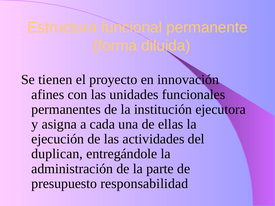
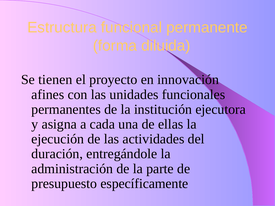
duplican: duplican -> duración
responsabilidad: responsabilidad -> específicamente
